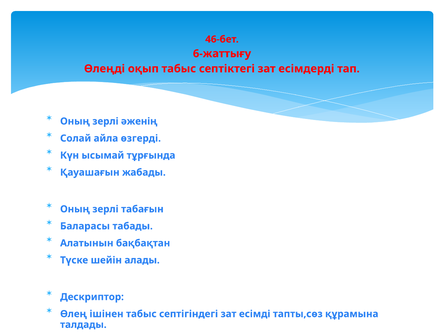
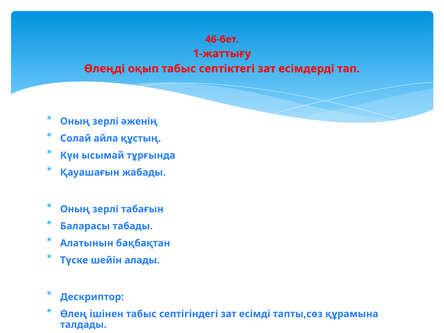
6-жаттығу: 6-жаттығу -> 1-жаттығу
өзгерді: өзгерді -> құстың
